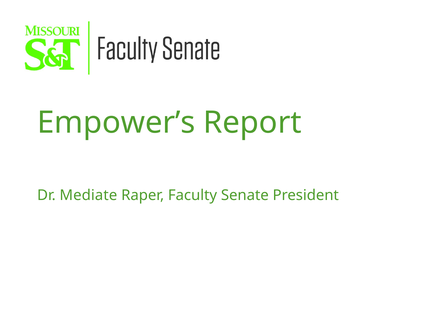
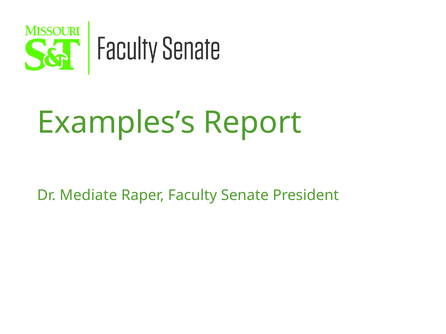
Empower’s: Empower’s -> Examples’s
